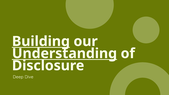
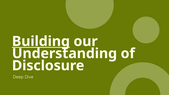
Understanding underline: present -> none
